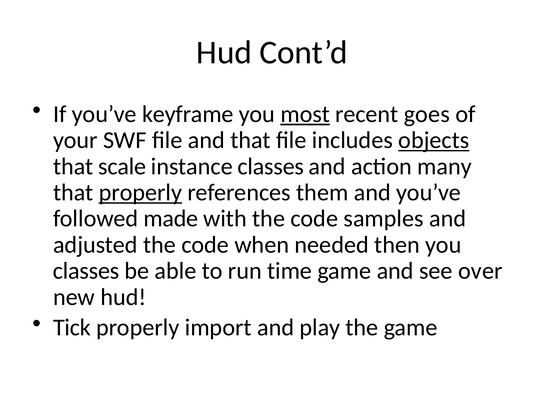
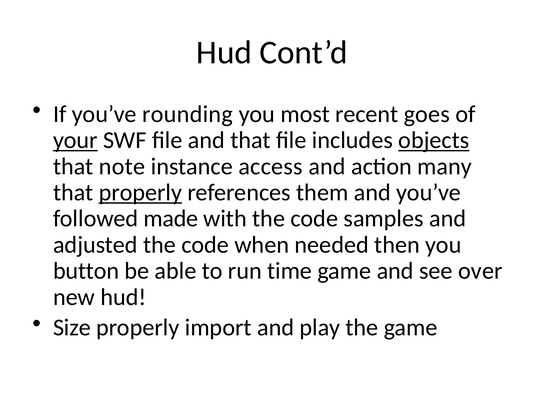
keyframe: keyframe -> rounding
most underline: present -> none
your underline: none -> present
scale: scale -> note
instance classes: classes -> access
classes at (86, 271): classes -> button
Tick: Tick -> Size
